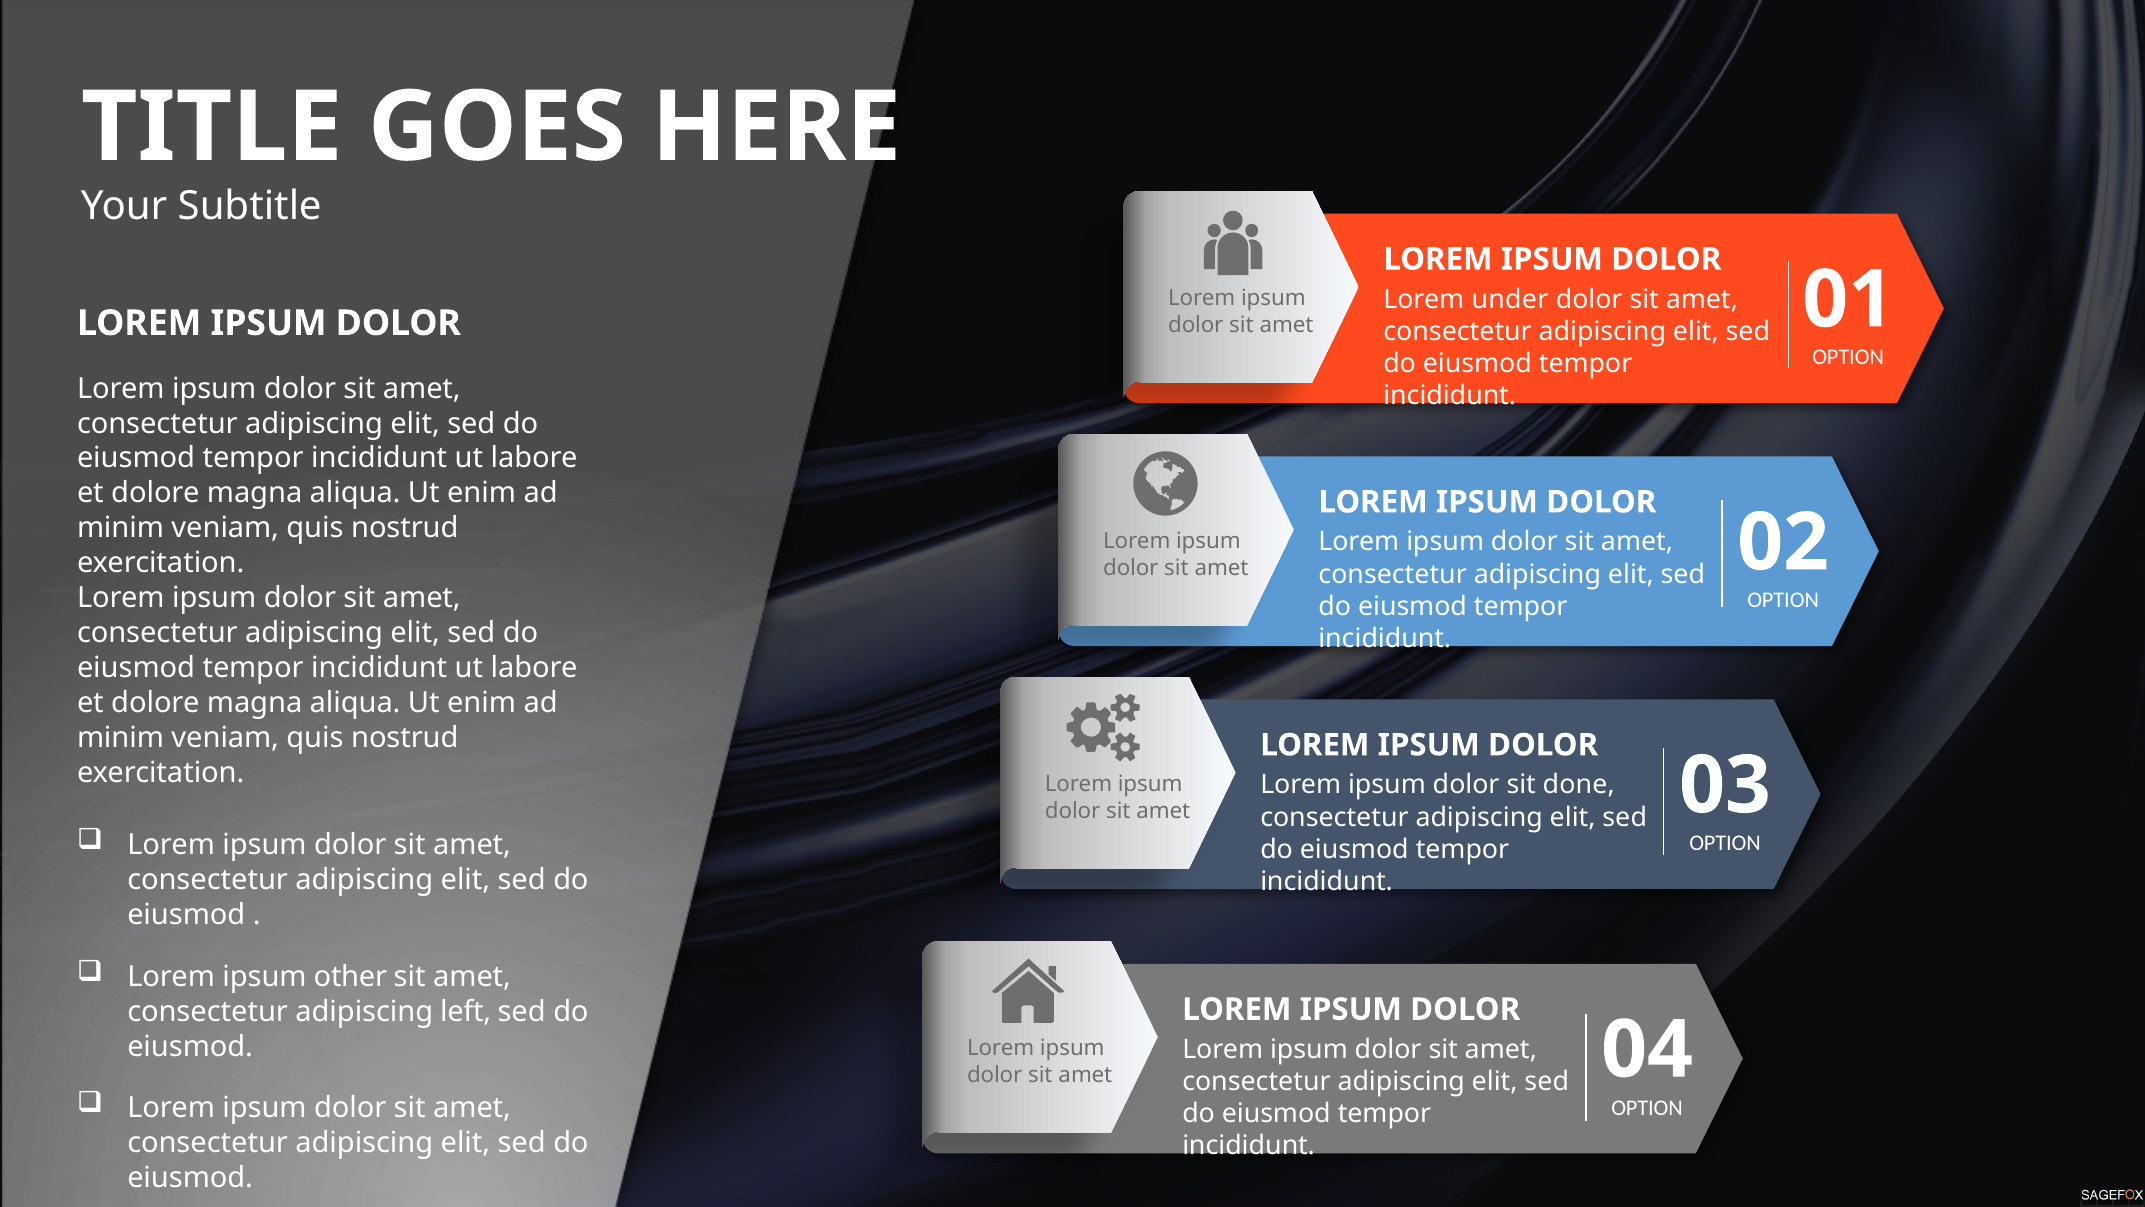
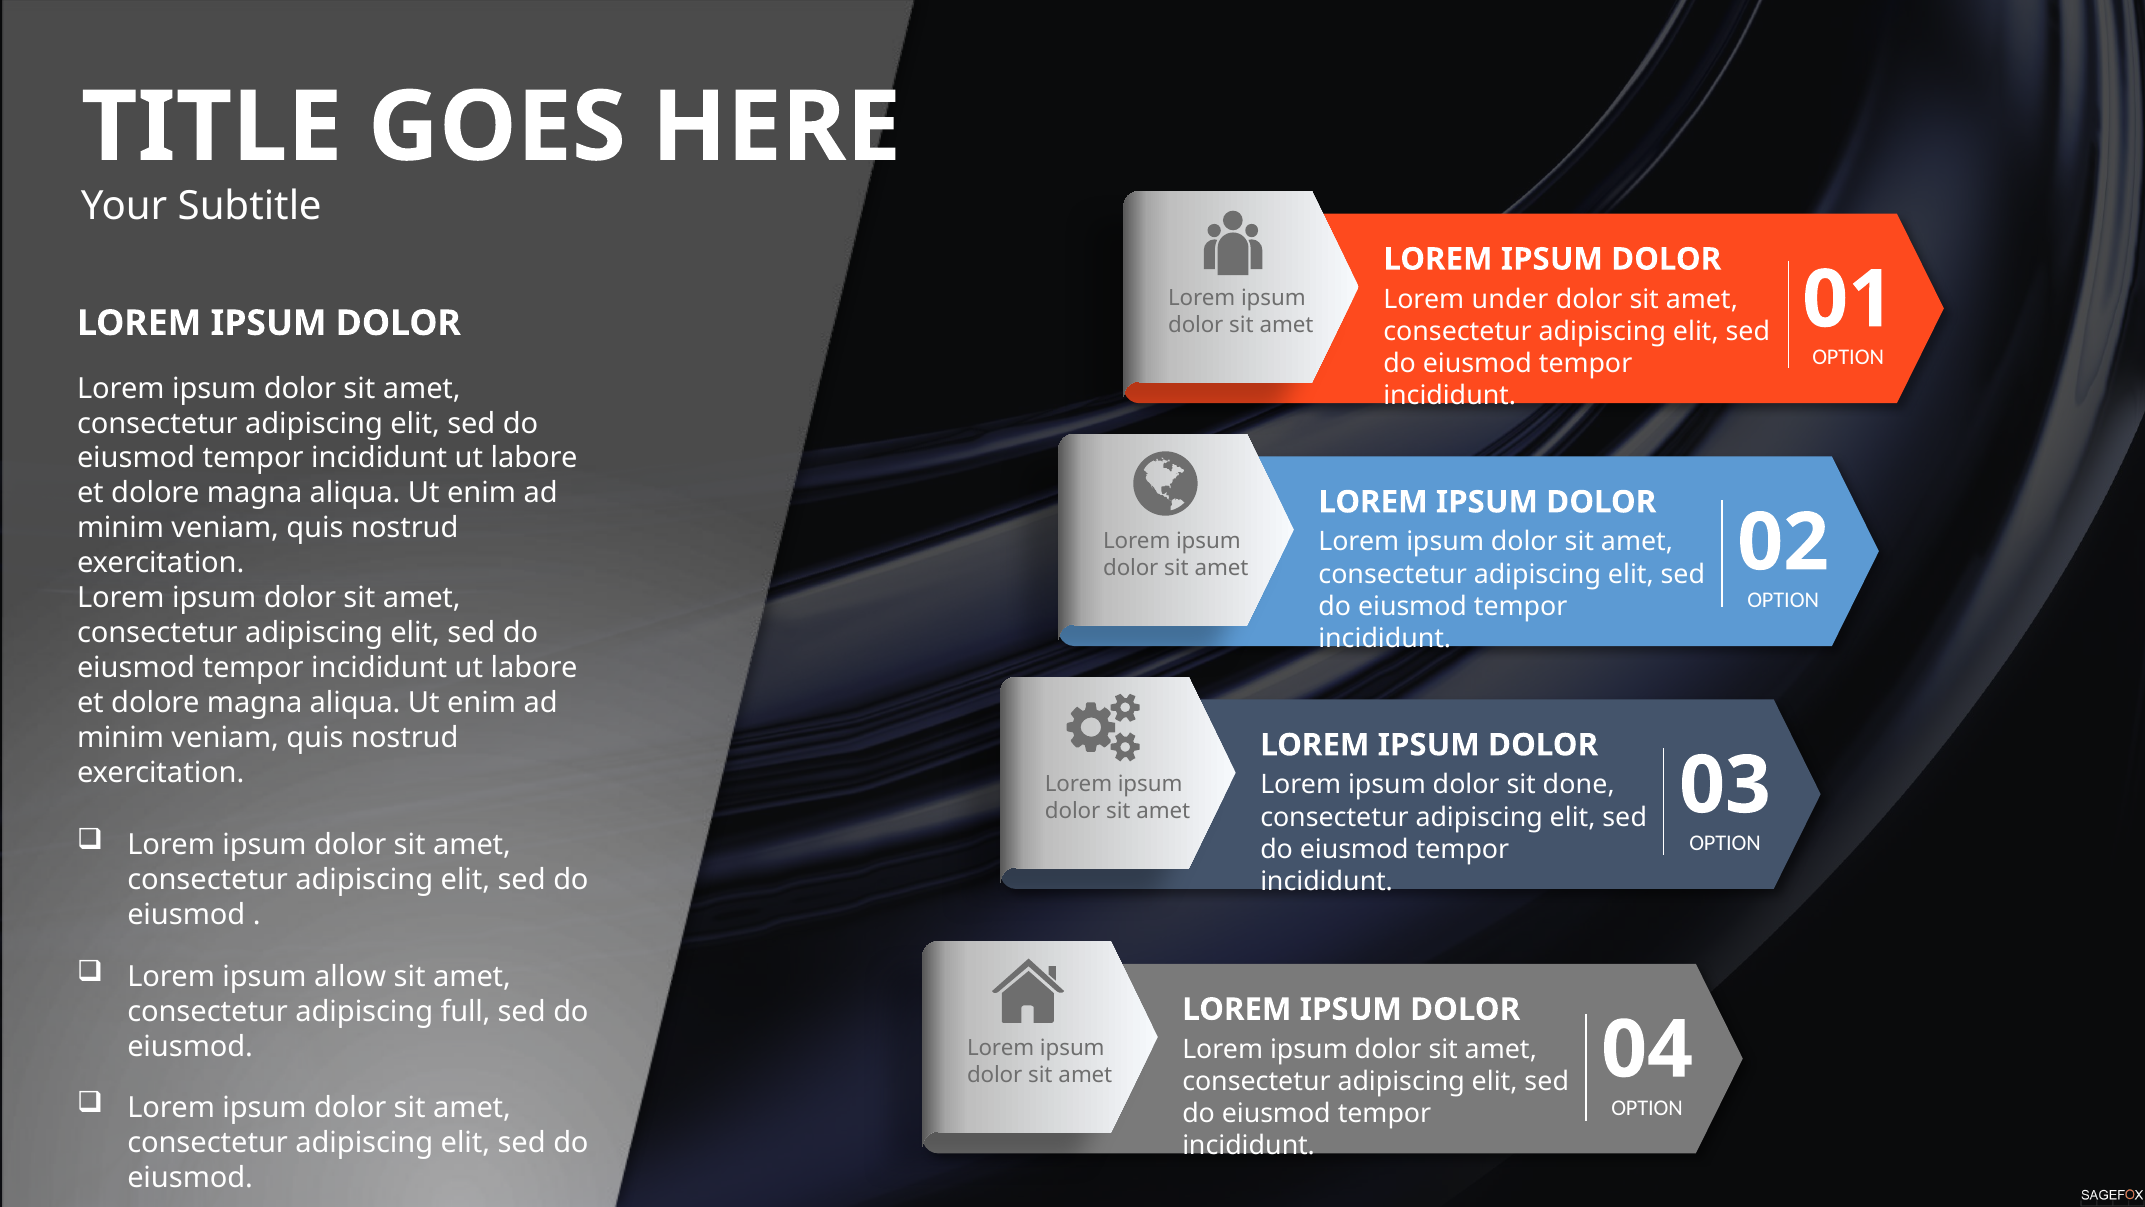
other: other -> allow
left: left -> full
